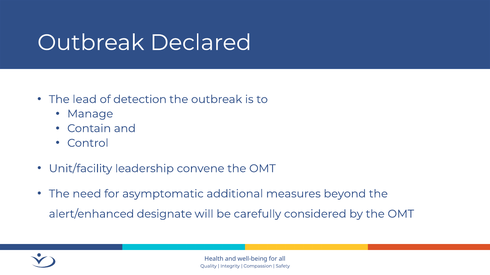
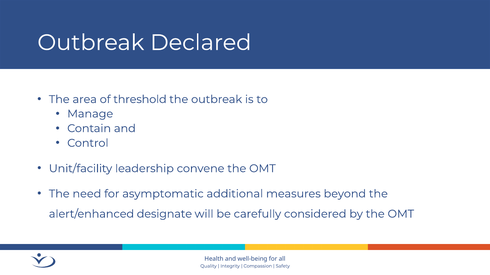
lead: lead -> area
detection: detection -> threshold
